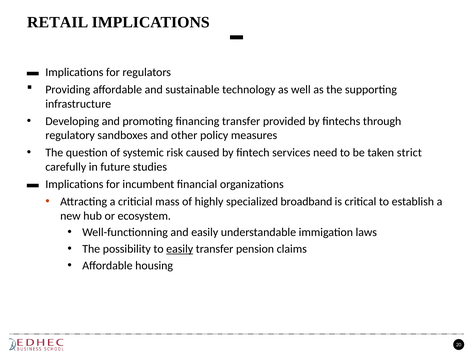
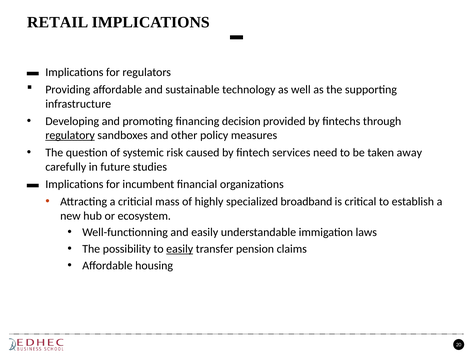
financing transfer: transfer -> decision
regulatory underline: none -> present
strict: strict -> away
